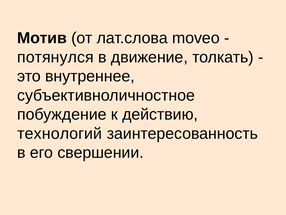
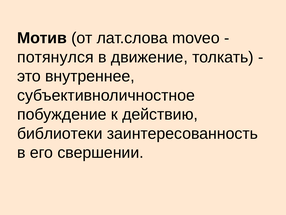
технологий: технологий -> библиотеки
